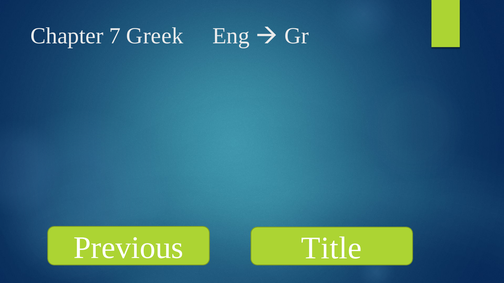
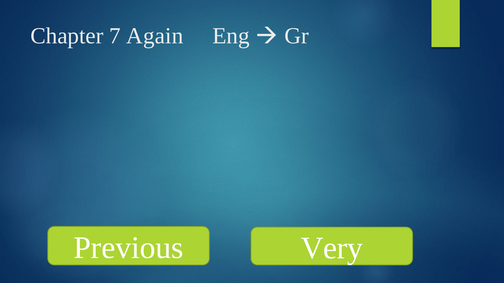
Greek: Greek -> Again
Title: Title -> Very
